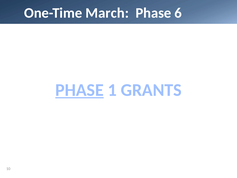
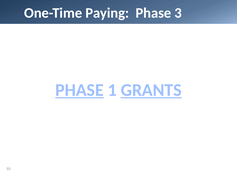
March: March -> Paying
6: 6 -> 3
GRANTS underline: none -> present
